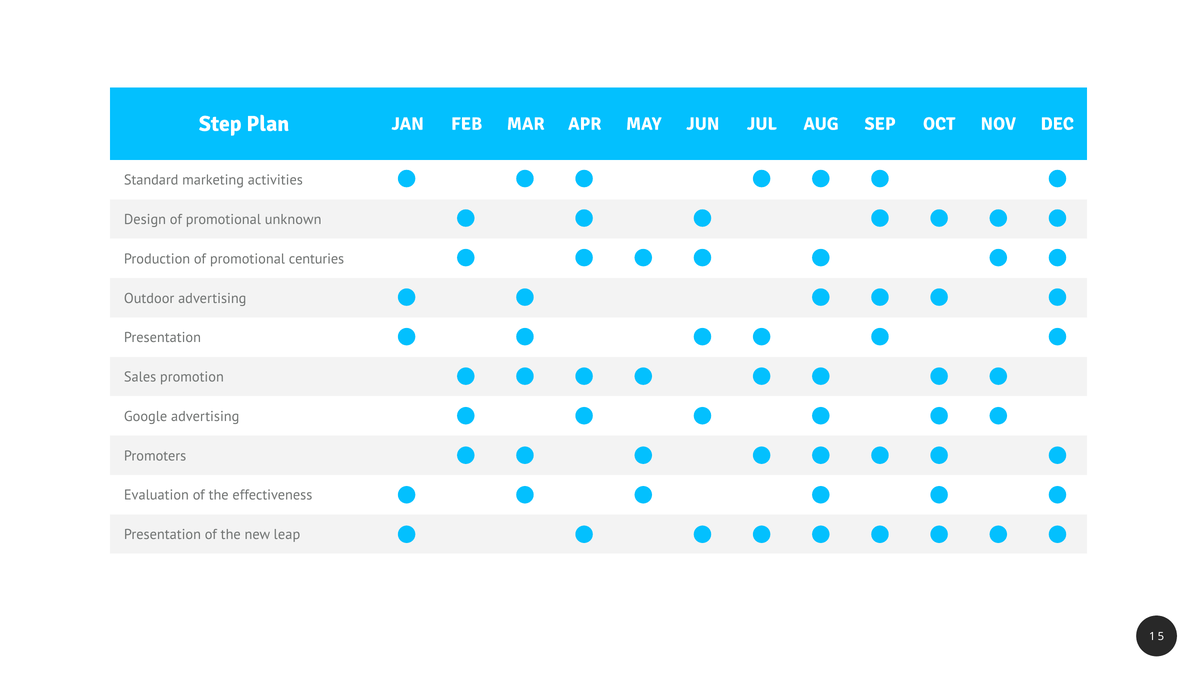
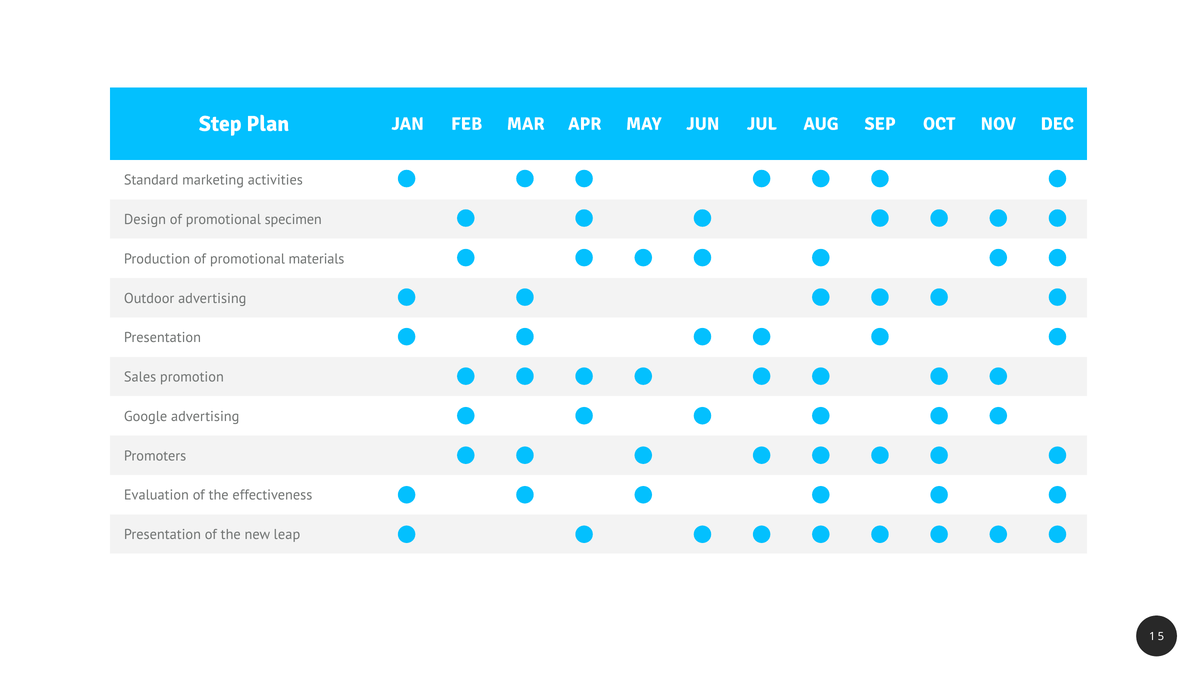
unknown: unknown -> specimen
centuries: centuries -> materials
